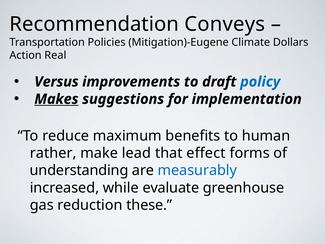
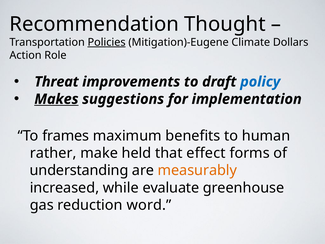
Conveys: Conveys -> Thought
Policies underline: none -> present
Real: Real -> Role
Versus: Versus -> Threat
reduce: reduce -> frames
lead: lead -> held
measurably colour: blue -> orange
these: these -> word
